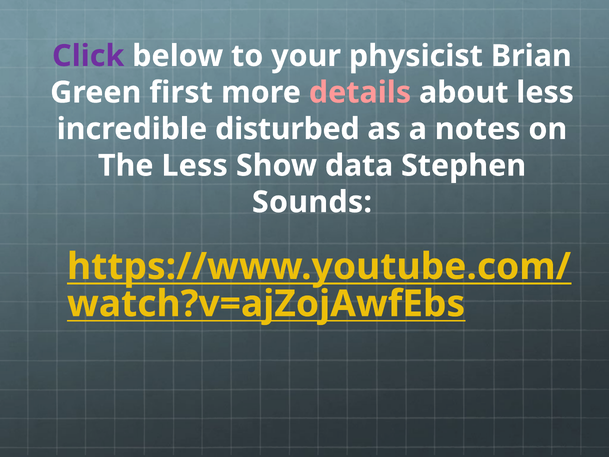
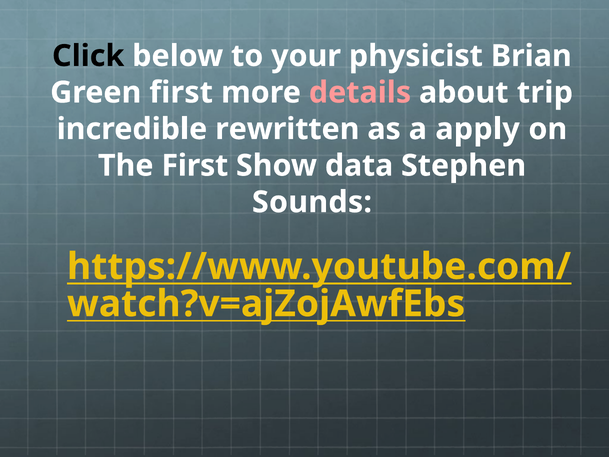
Click colour: purple -> black
about less: less -> trip
disturbed: disturbed -> rewritten
notes: notes -> apply
The Less: Less -> First
